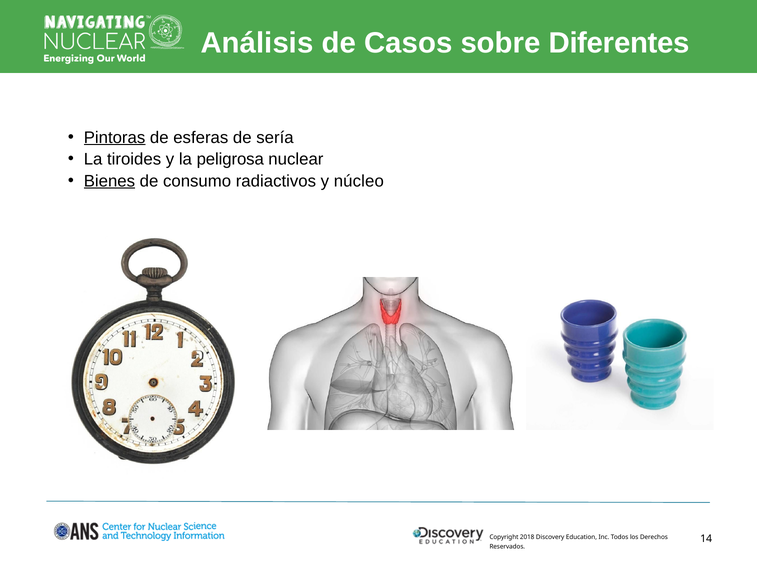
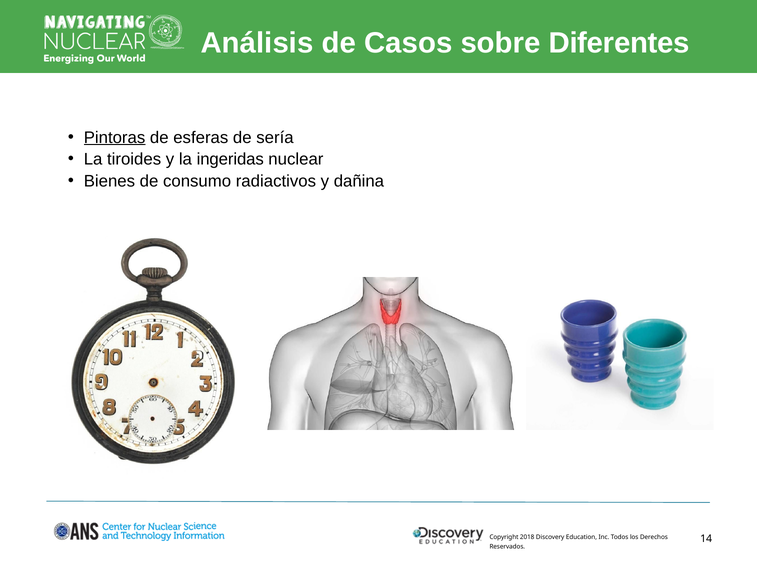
peligrosa: peligrosa -> ingeridas
Bienes underline: present -> none
núcleo: núcleo -> dañina
